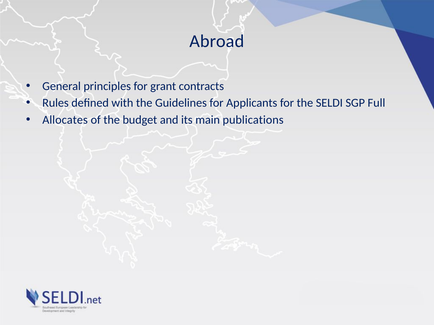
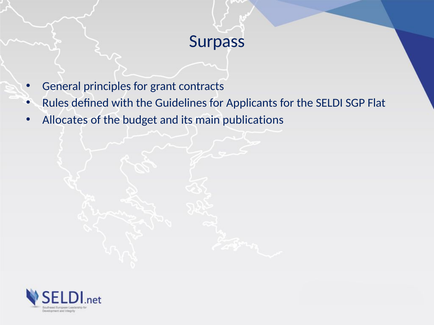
Abroad: Abroad -> Surpass
Full: Full -> Flat
